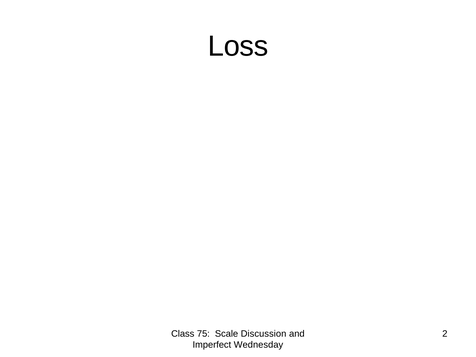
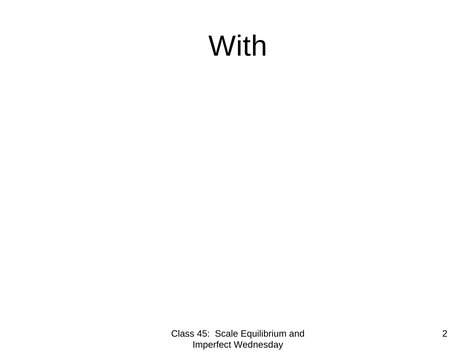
Loss: Loss -> With
75: 75 -> 45
Discussion: Discussion -> Equilibrium
